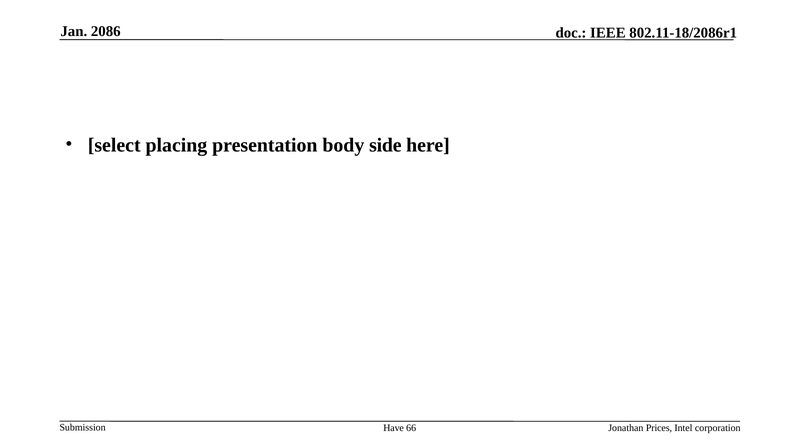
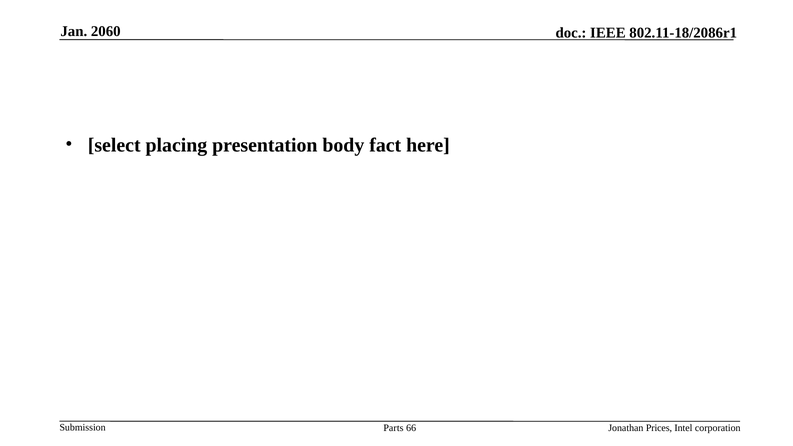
2086: 2086 -> 2060
side: side -> fact
Have: Have -> Parts
